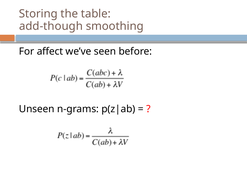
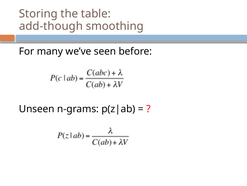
affect: affect -> many
